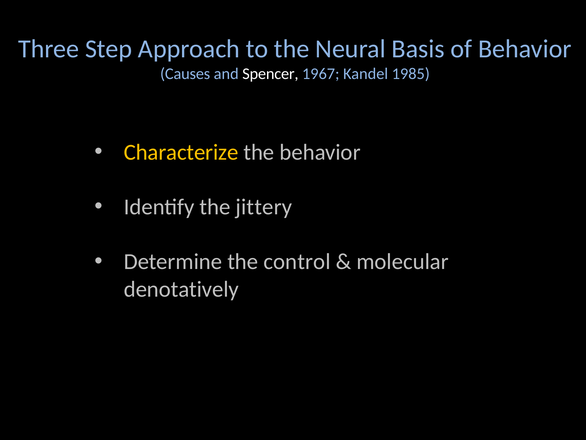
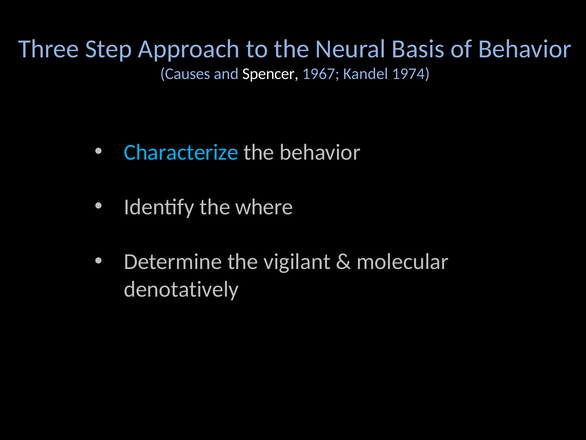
1985: 1985 -> 1974
Characterize colour: yellow -> light blue
jittery: jittery -> where
control: control -> vigilant
